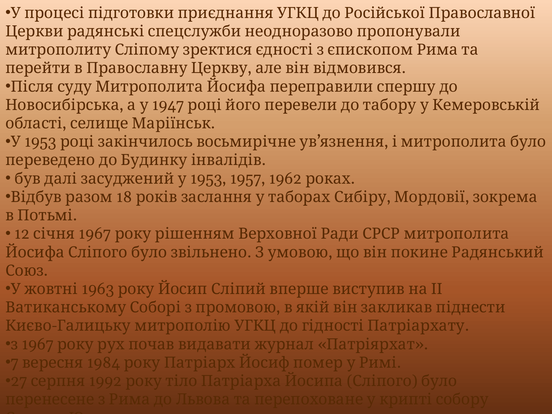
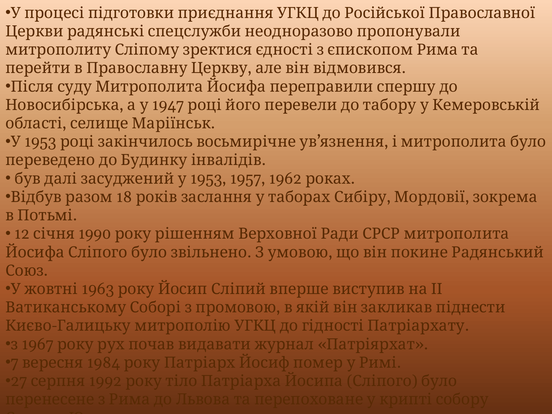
12 1967: 1967 -> 1990
